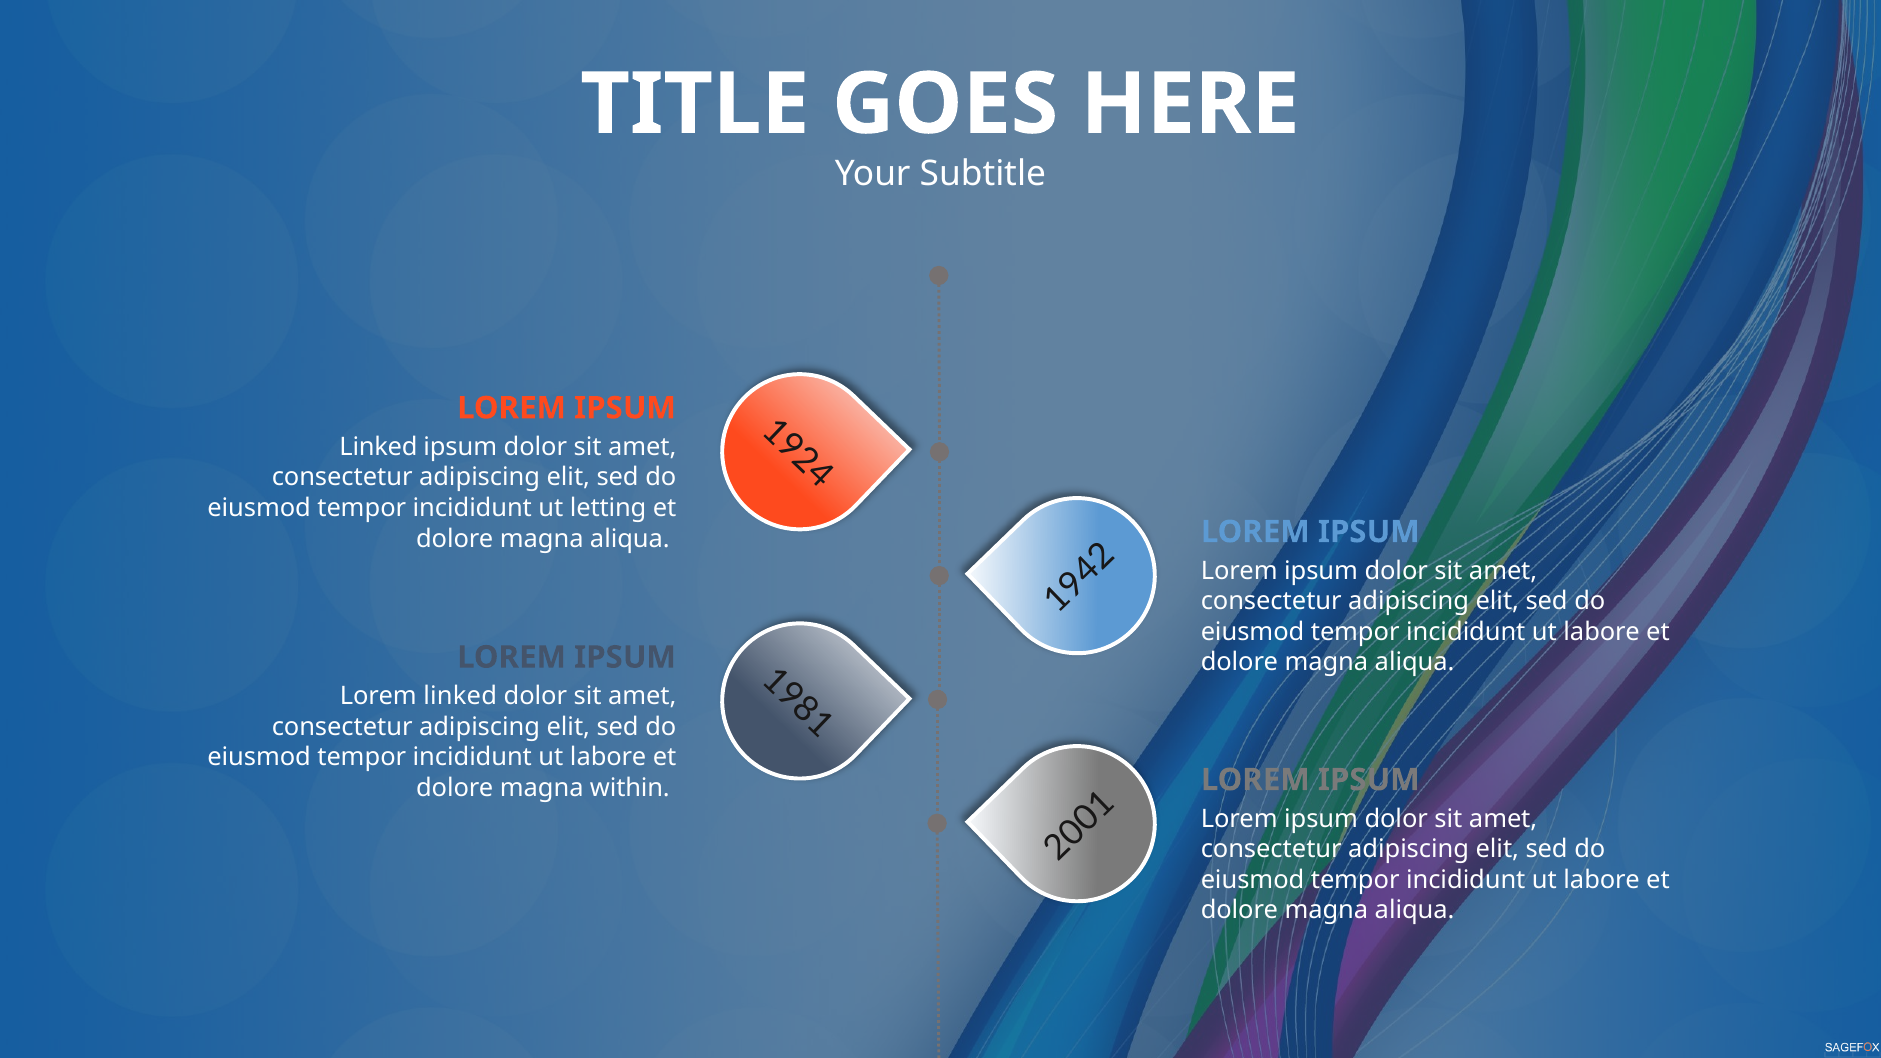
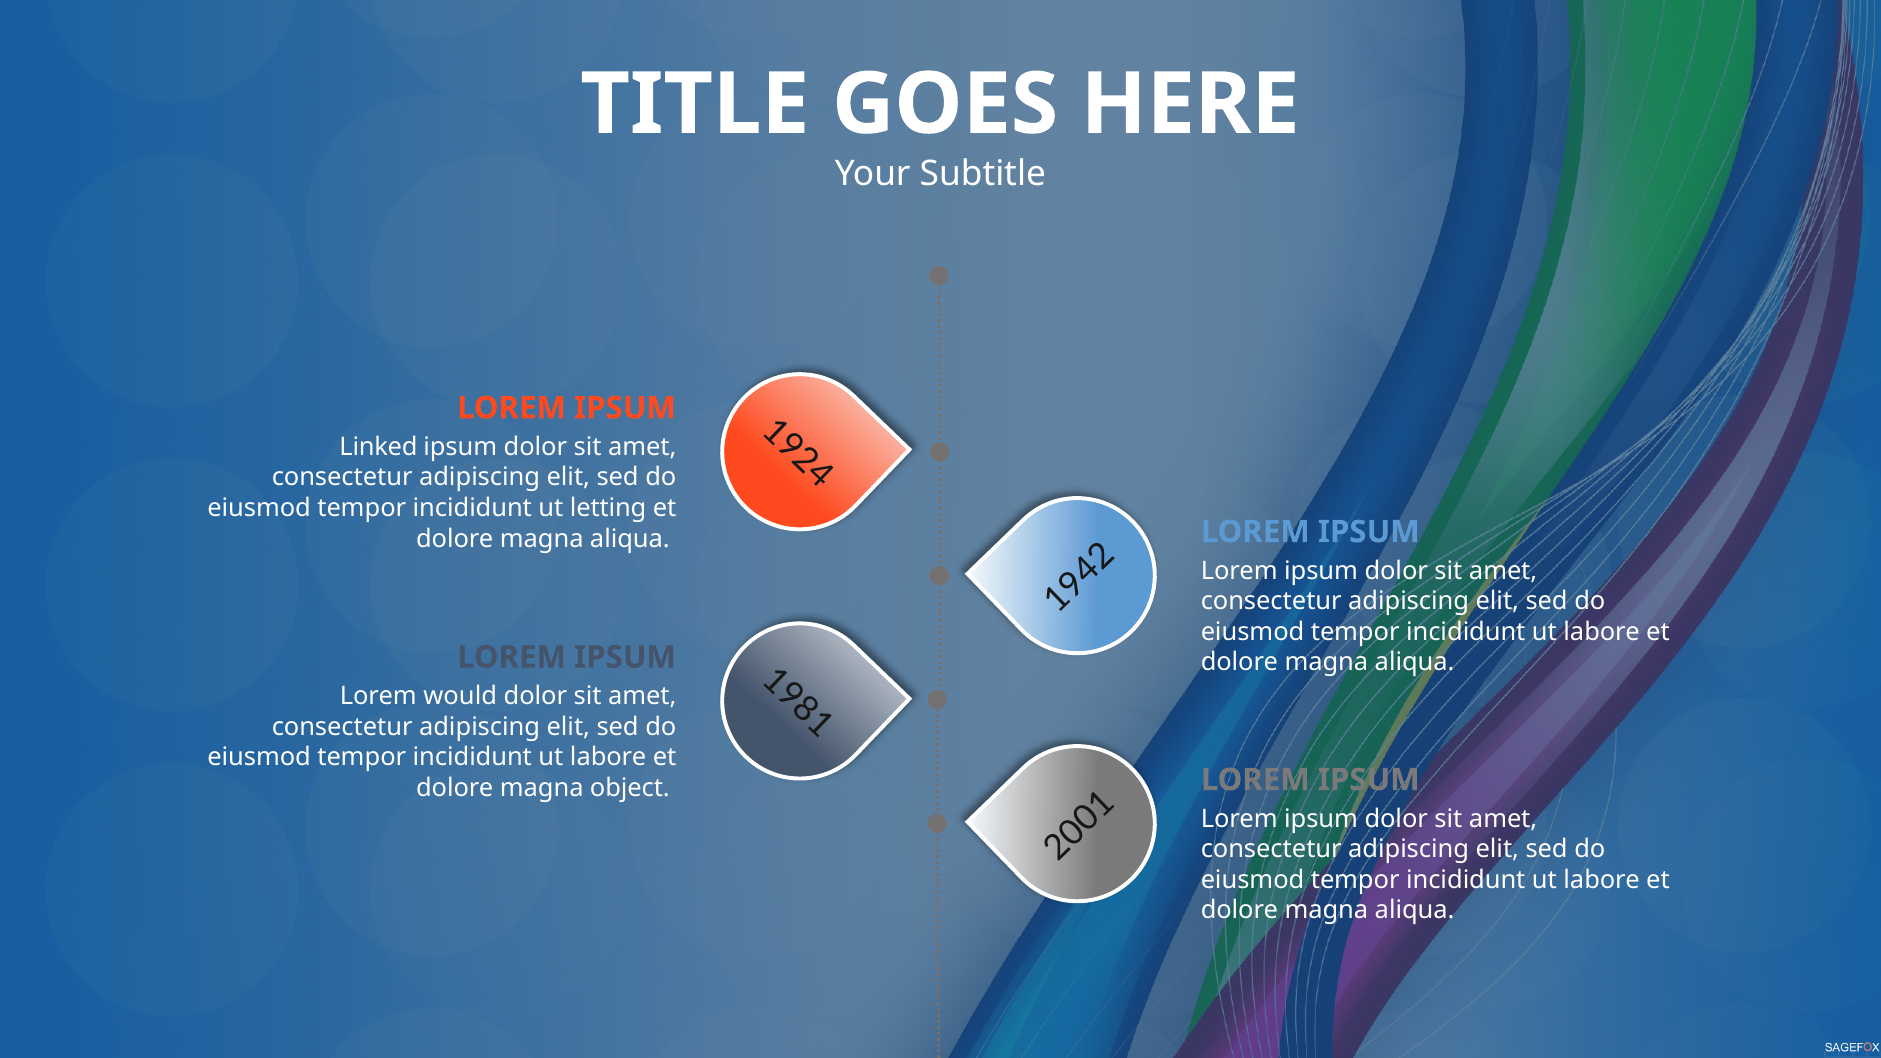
Lorem linked: linked -> would
within: within -> object
